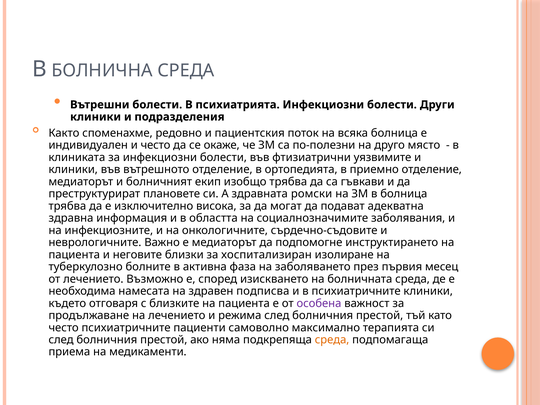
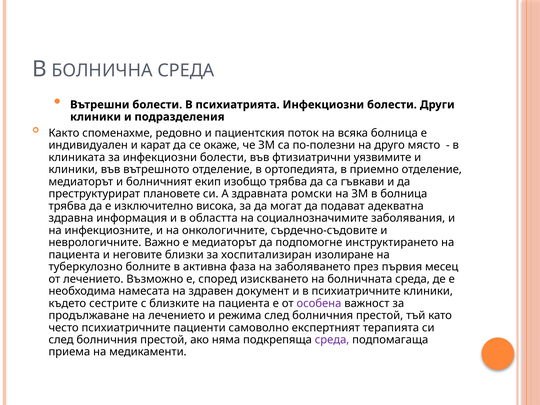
и често: често -> карат
подписва: подписва -> документ
отговаря: отговаря -> сестрите
максимално: максимално -> експертният
среда at (332, 340) colour: orange -> purple
